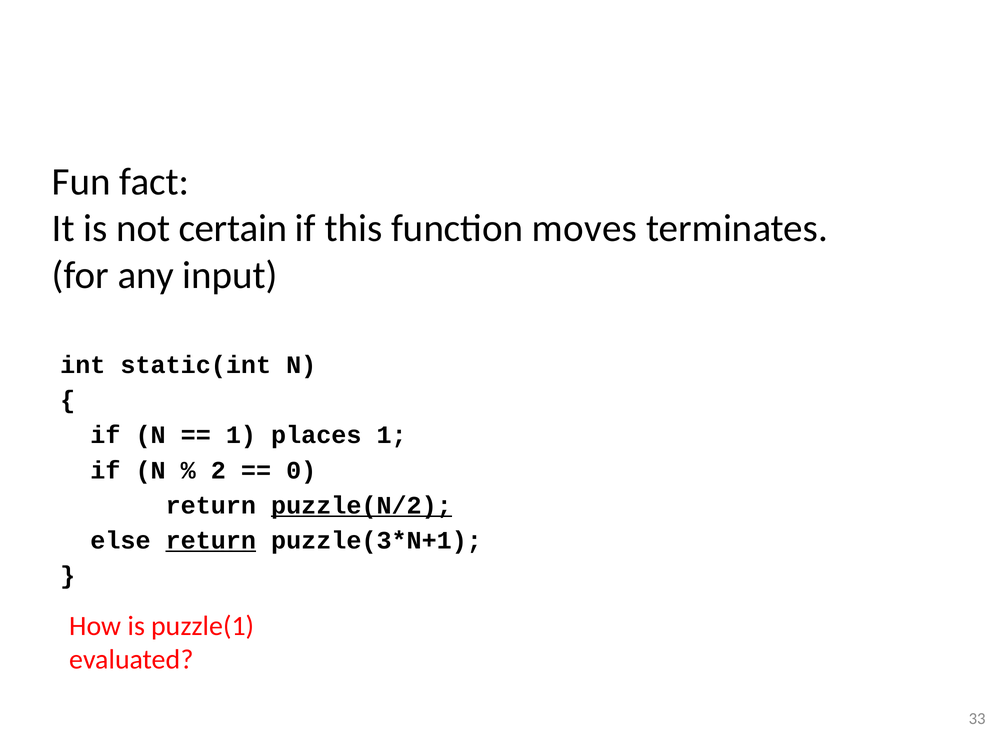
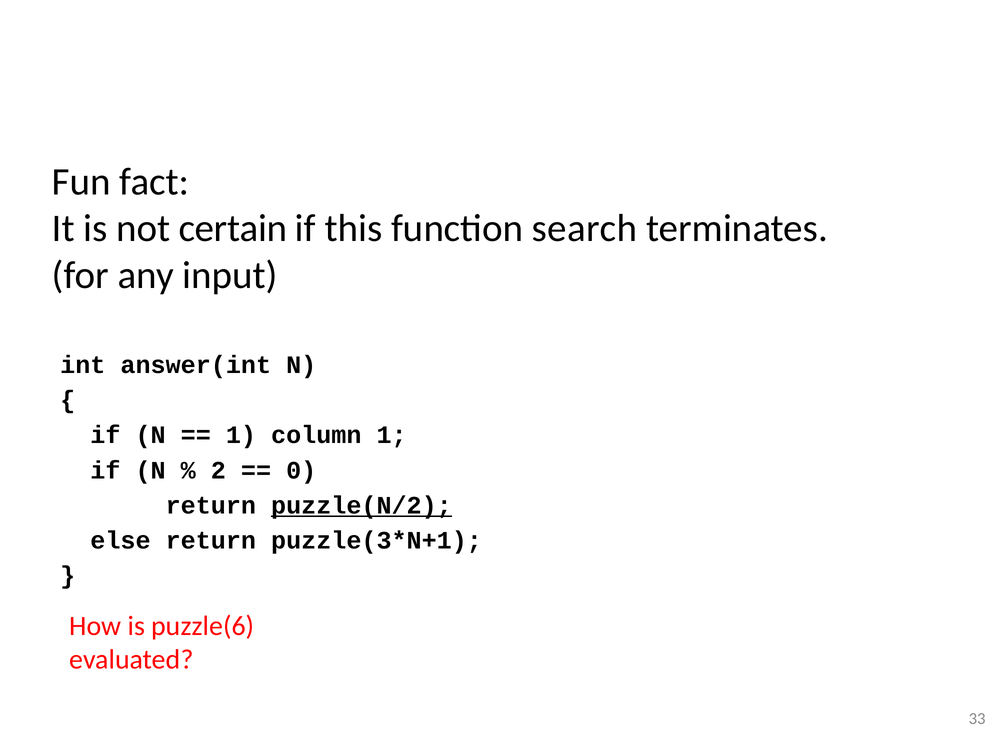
moves: moves -> search
static(int: static(int -> answer(int
places: places -> column
return at (211, 541) underline: present -> none
puzzle(1: puzzle(1 -> puzzle(6
